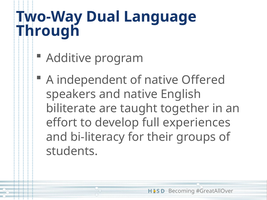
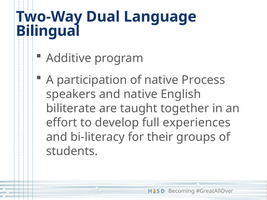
Through: Through -> Bilingual
independent: independent -> participation
Offered: Offered -> Process
